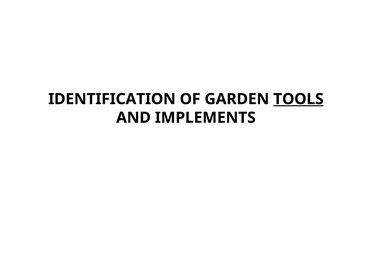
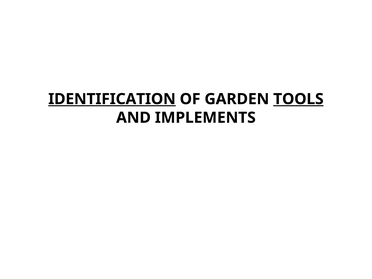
IDENTIFICATION underline: none -> present
